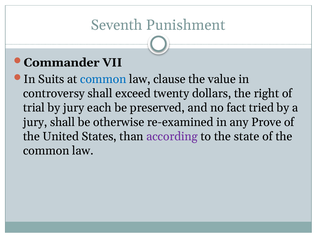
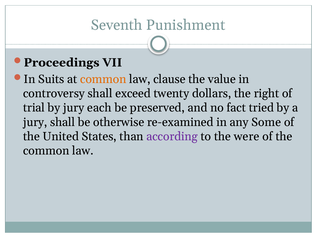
Commander: Commander -> Proceedings
common at (103, 79) colour: blue -> orange
Prove: Prove -> Some
state: state -> were
